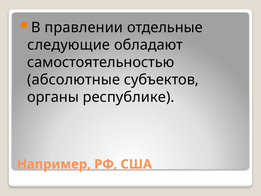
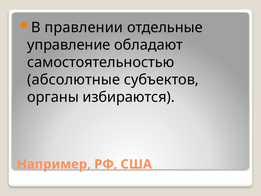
следующие: следующие -> управление
республике: республике -> избираются
